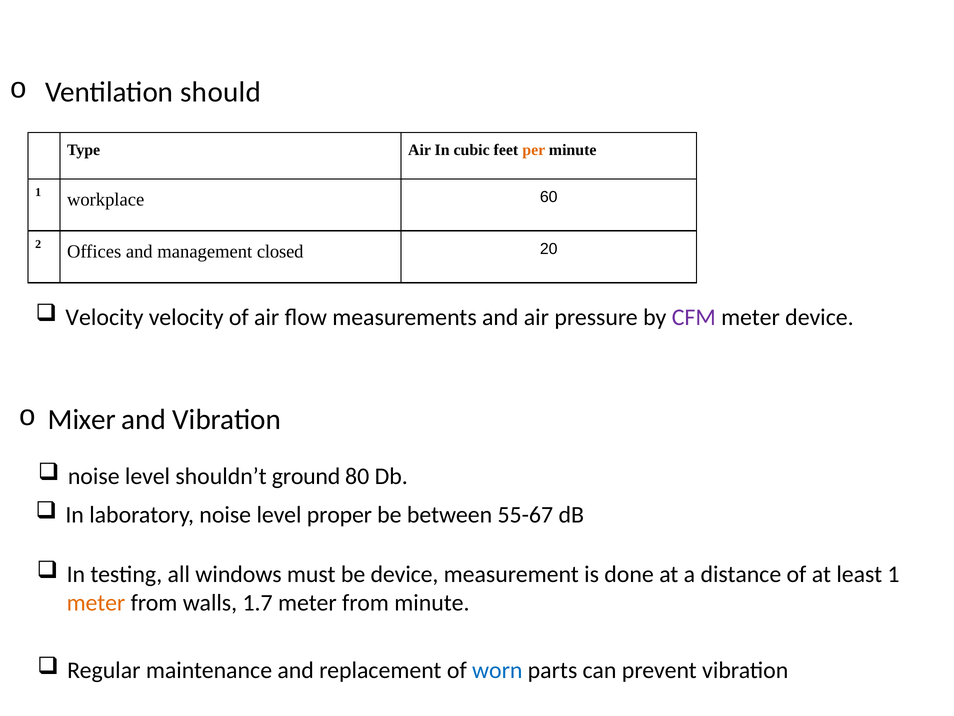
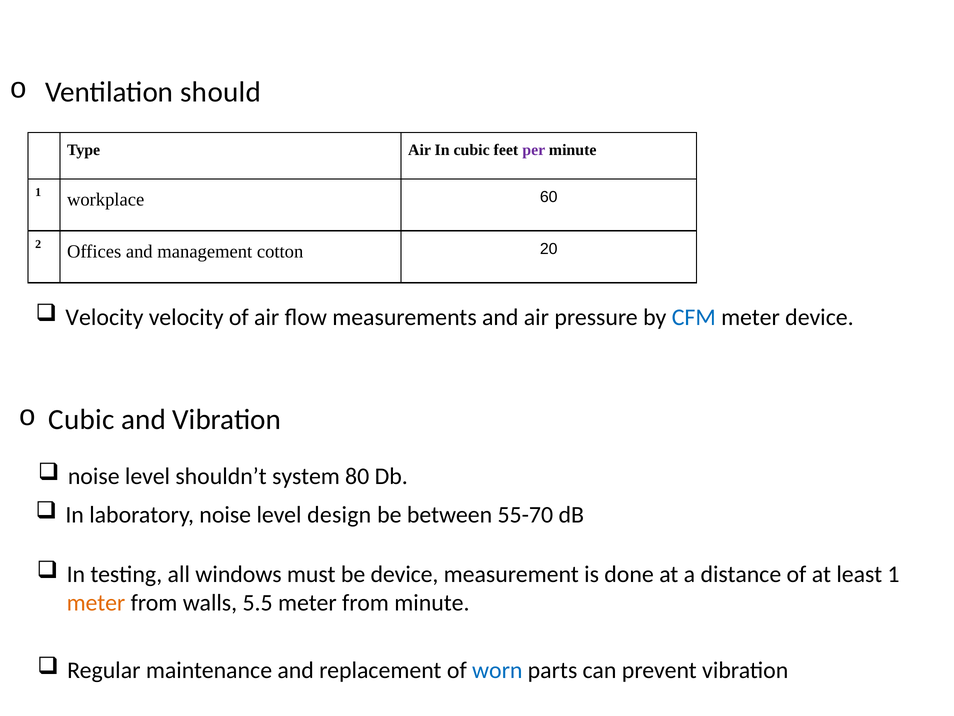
per colour: orange -> purple
closed: closed -> cotton
CFM colour: purple -> blue
Mixer at (82, 420): Mixer -> Cubic
ground: ground -> system
proper: proper -> design
55-67: 55-67 -> 55-70
1.7: 1.7 -> 5.5
